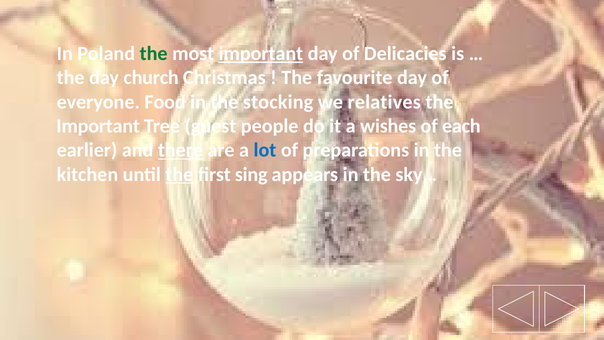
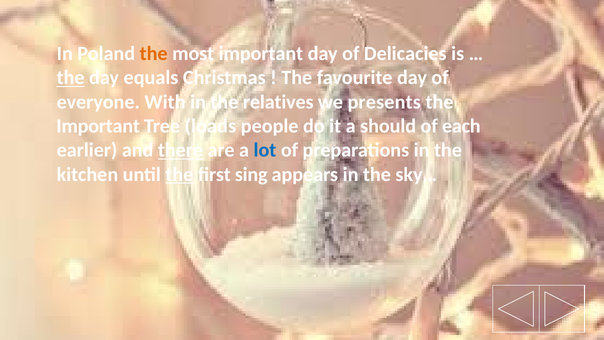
the at (154, 53) colour: green -> orange
important at (261, 53) underline: present -> none
the at (71, 78) underline: none -> present
church: church -> equals
Food: Food -> With
stocking: stocking -> relatives
relatives: relatives -> presents
guest: guest -> loads
wishes: wishes -> should
